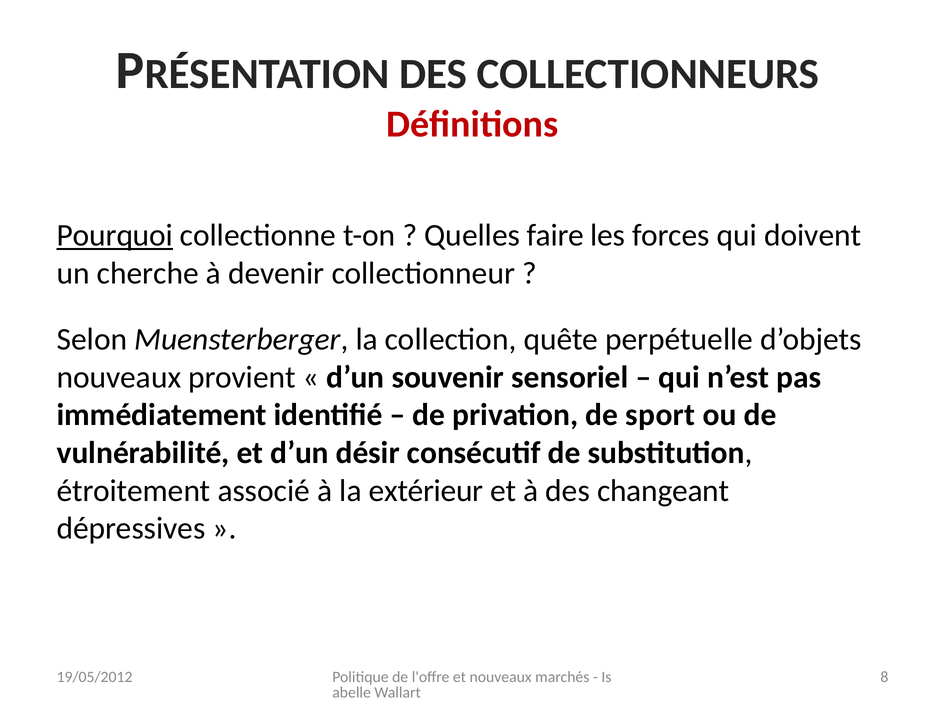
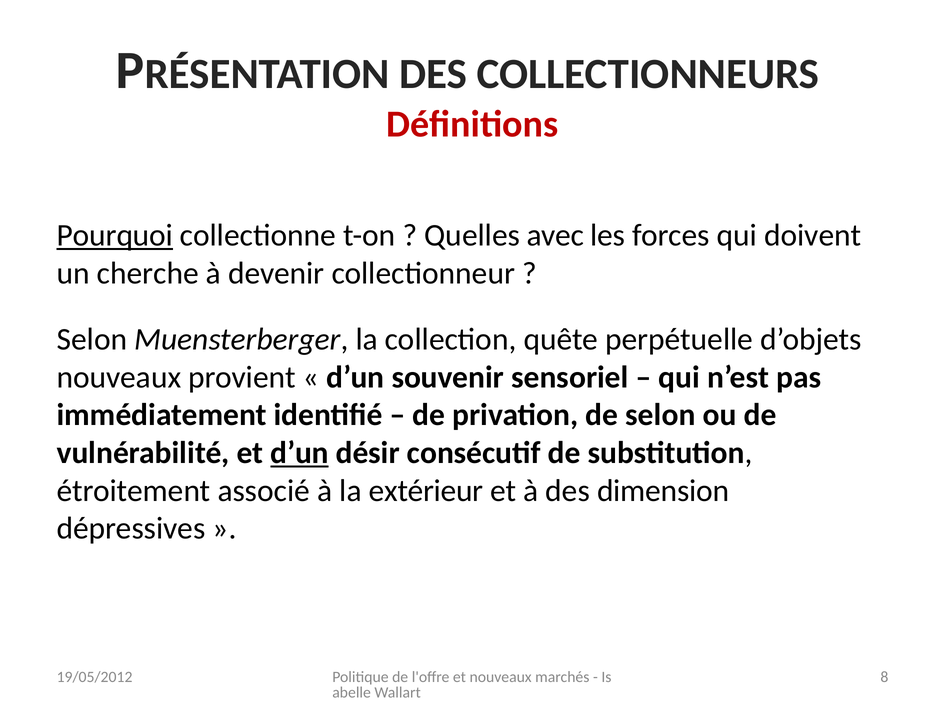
faire: faire -> avec
de sport: sport -> selon
d’un at (300, 453) underline: none -> present
changeant: changeant -> dimension
